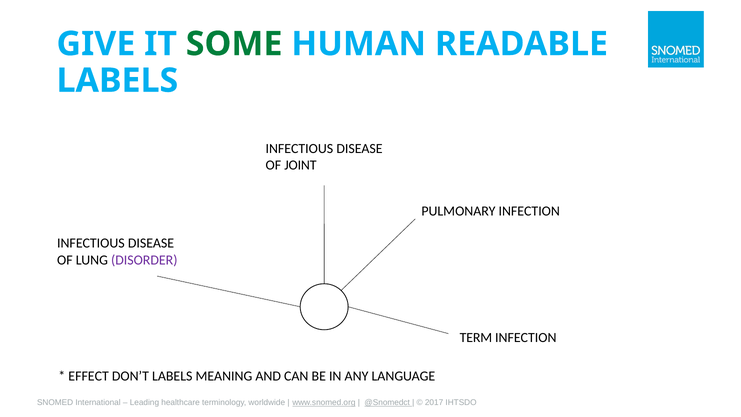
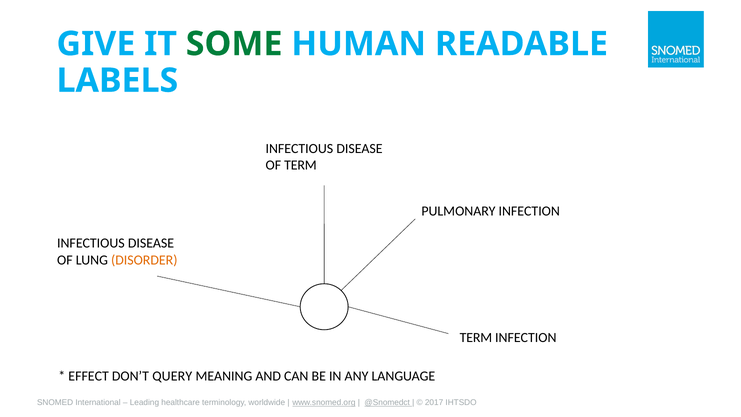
OF JOINT: JOINT -> TERM
DISORDER colour: purple -> orange
DON’T LABELS: LABELS -> QUERY
